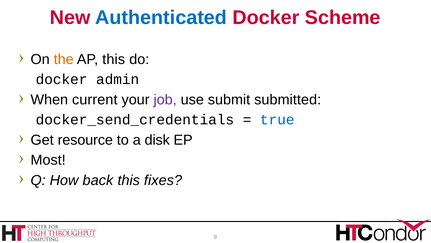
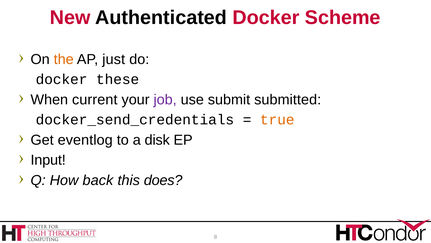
Authenticated colour: blue -> black
AP this: this -> just
admin: admin -> these
true colour: blue -> orange
resource: resource -> eventlog
Most: Most -> Input
fixes: fixes -> does
